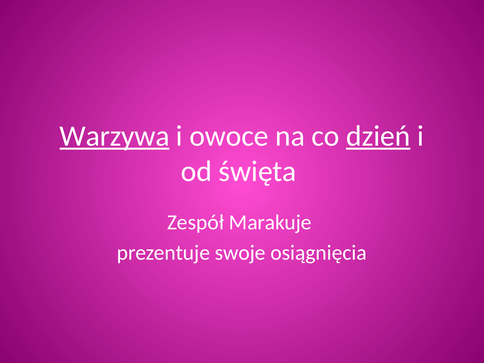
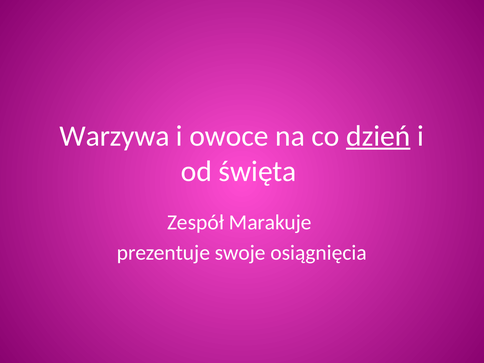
Warzywa underline: present -> none
